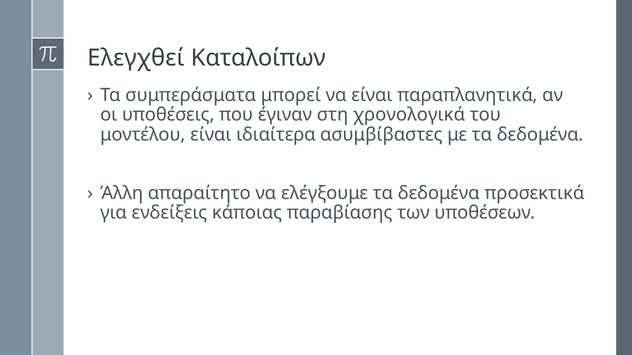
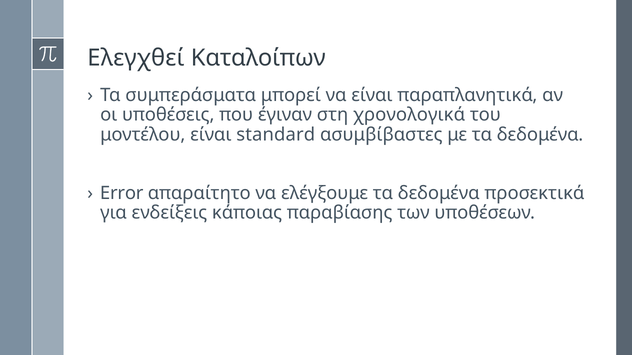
ιδιαίτερα: ιδιαίτερα -> standard
Άλλη: Άλλη -> Error
